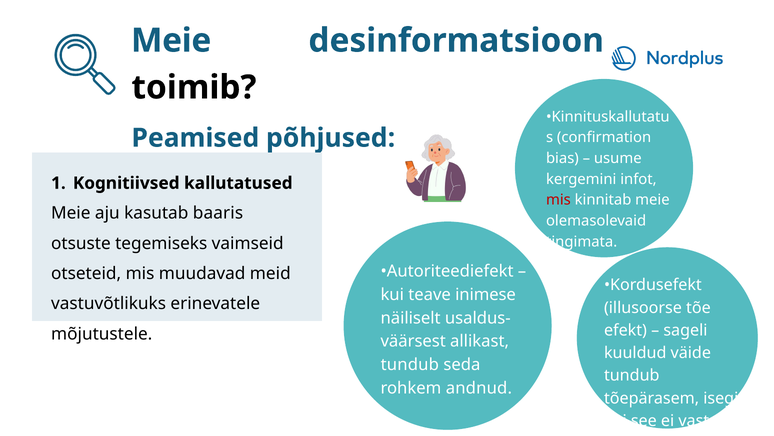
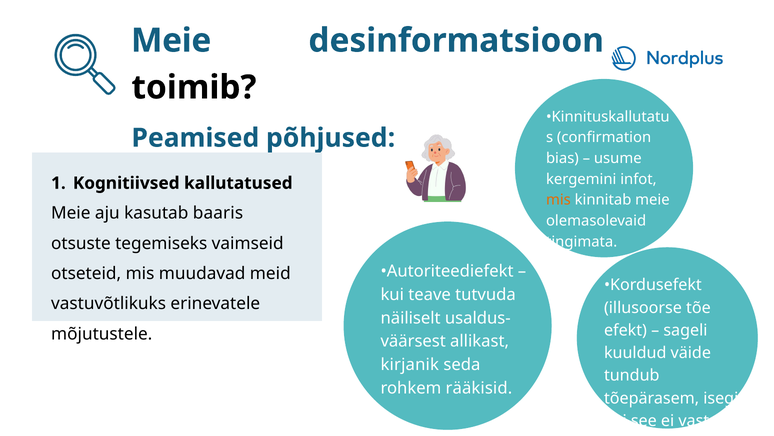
mis at (558, 200) colour: red -> orange
inimese: inimese -> tutvuda
tundub at (410, 364): tundub -> kirjanik
andnud: andnud -> rääkisid
